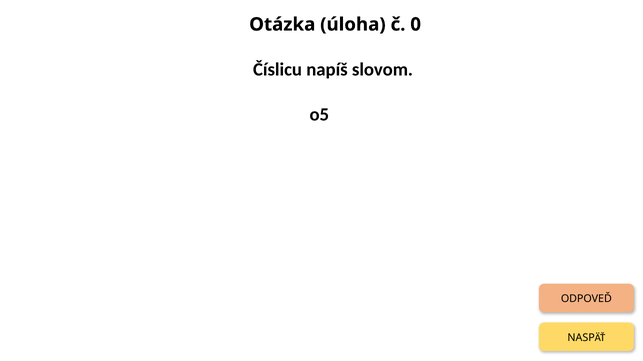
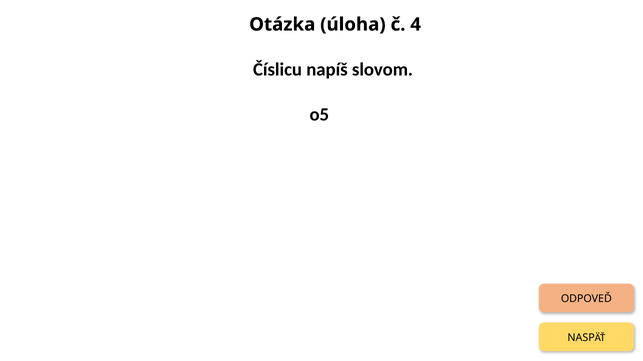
0: 0 -> 4
